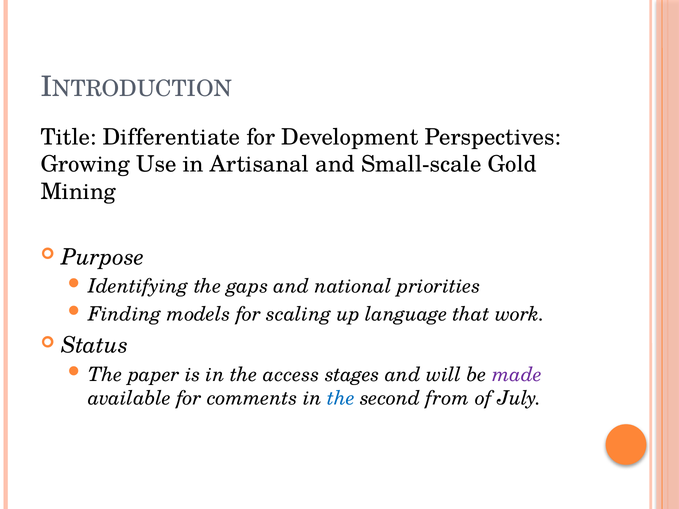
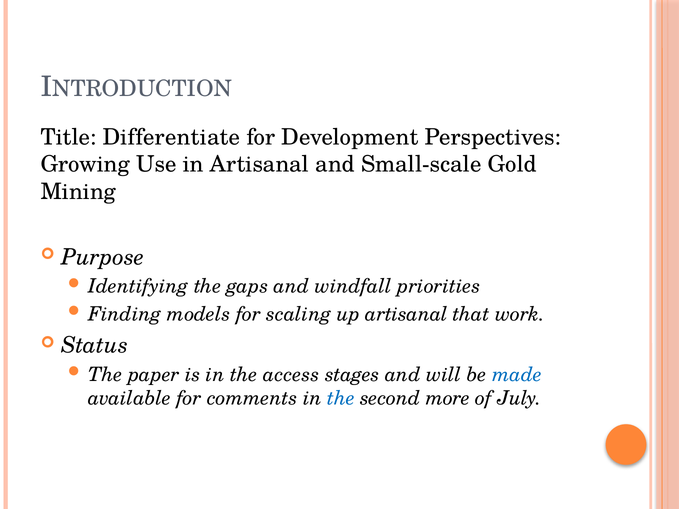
national: national -> windfall
up language: language -> artisanal
made colour: purple -> blue
from: from -> more
